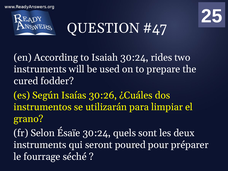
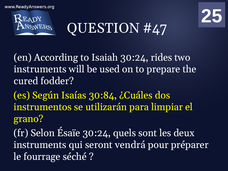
30:26: 30:26 -> 30:84
poured: poured -> vendrá
